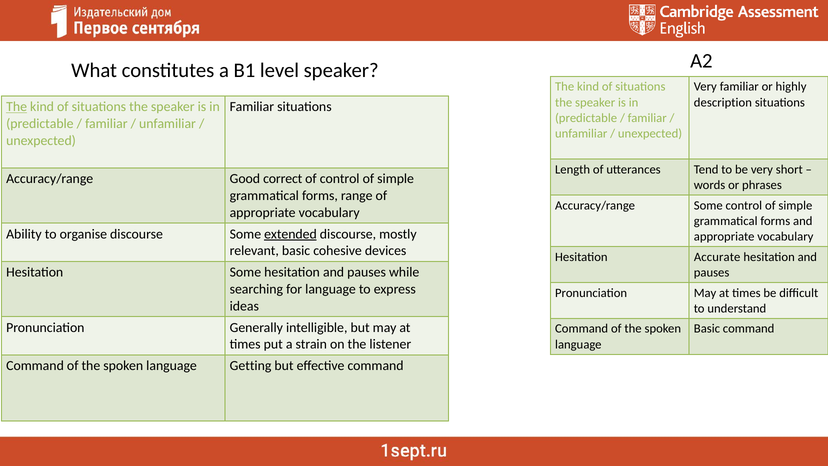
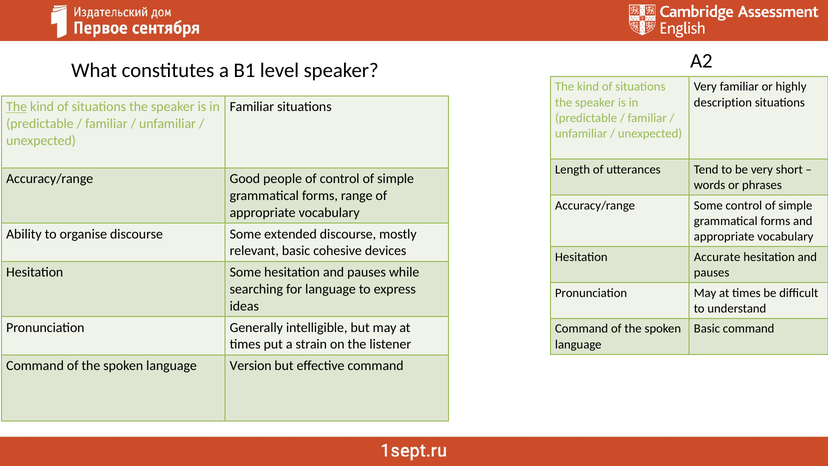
correct: correct -> people
extended underline: present -> none
Getting: Getting -> Version
